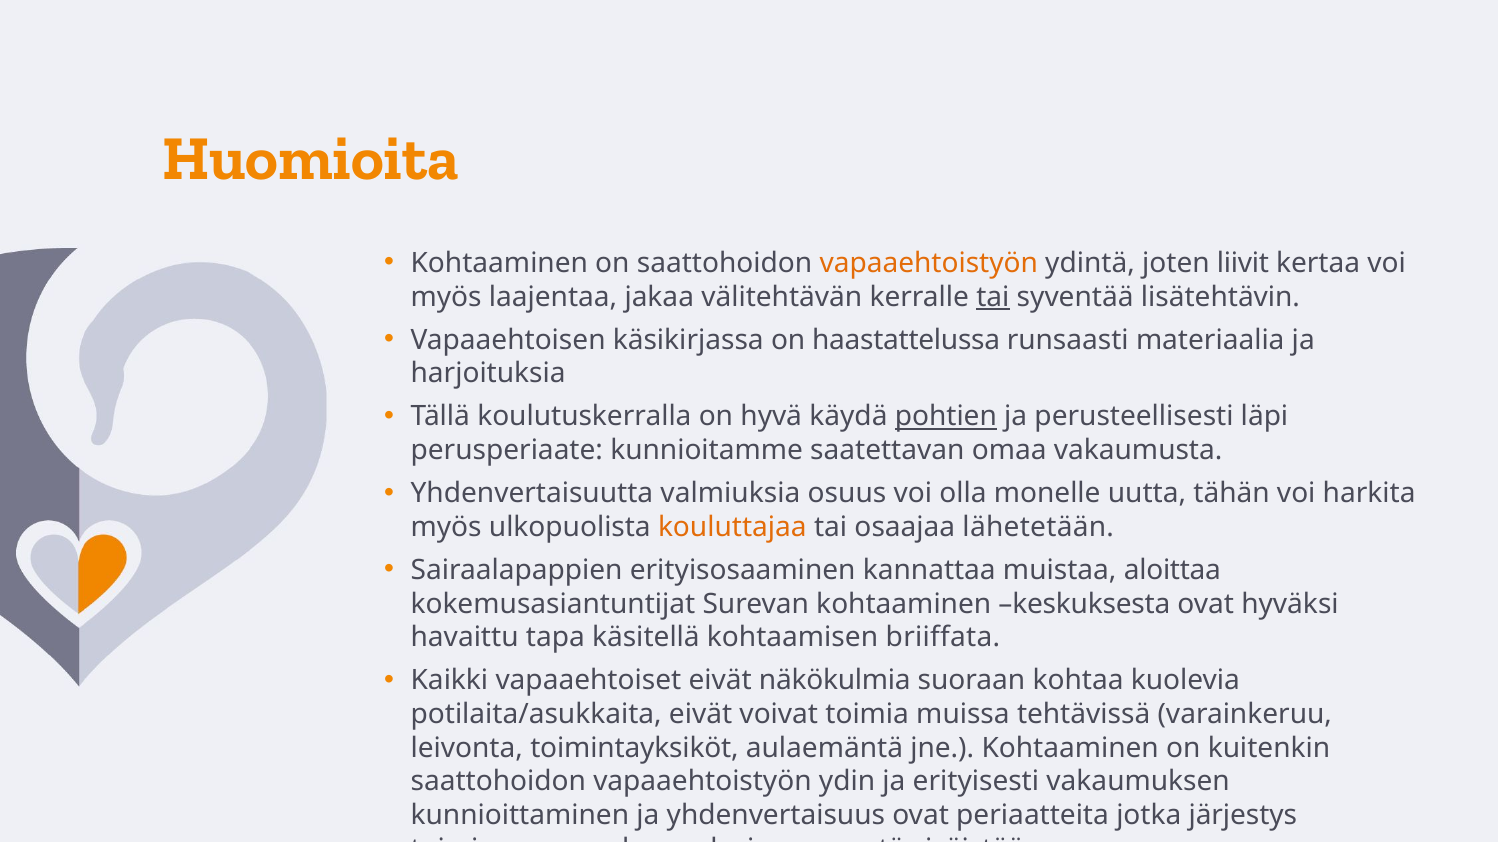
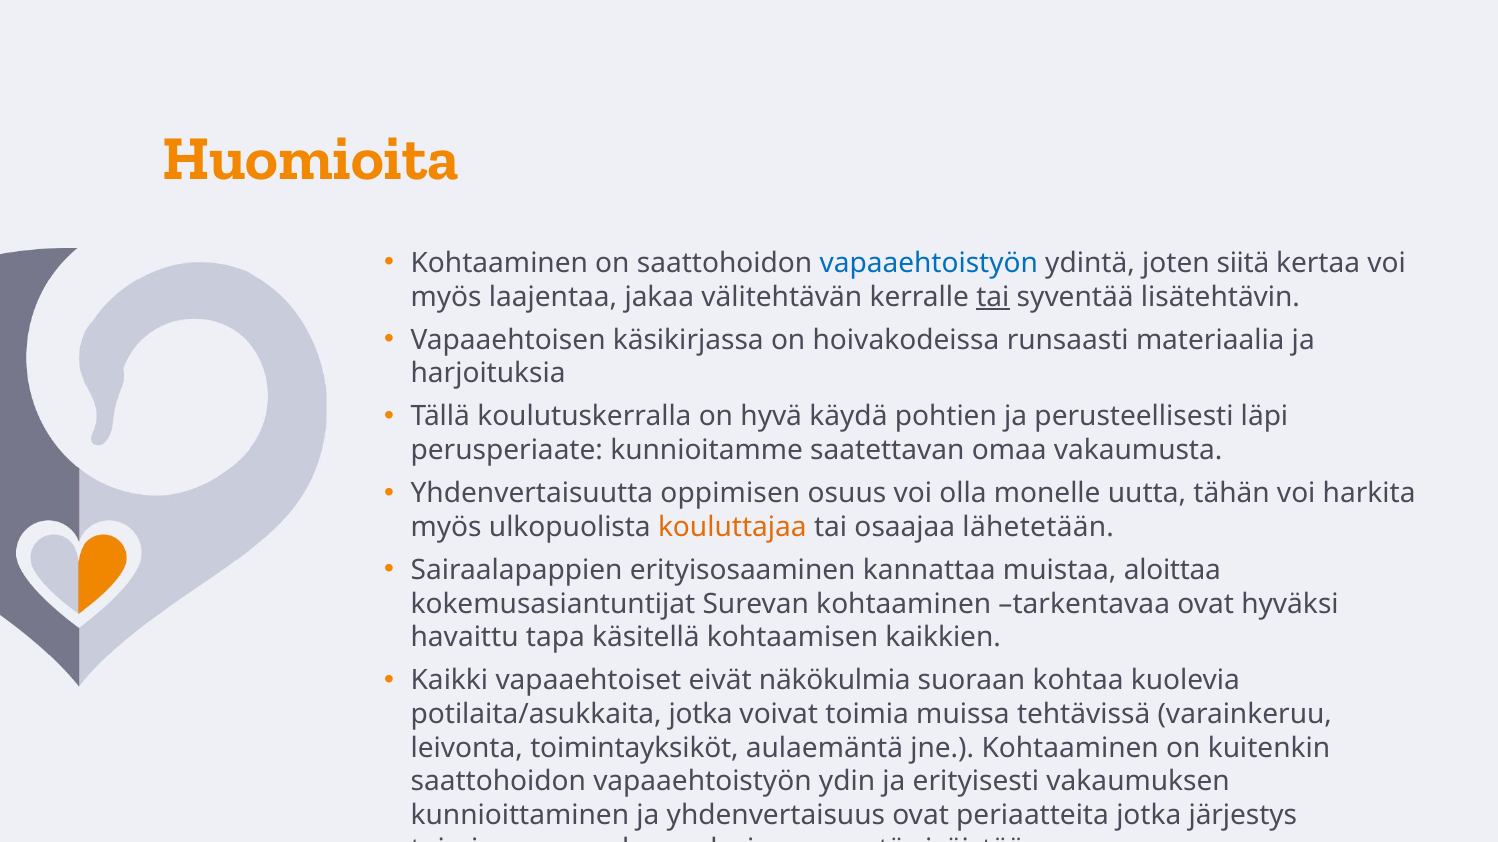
vapaaehtoistyön at (929, 263) colour: orange -> blue
liivit: liivit -> siitä
haastattelussa: haastattelussa -> hoivakodeissa
pohtien underline: present -> none
valmiuksia: valmiuksia -> oppimisen
keskuksesta: keskuksesta -> tarkentavaa
briiffata: briiffata -> kaikkien
potilaita/asukkaita eivät: eivät -> jotka
